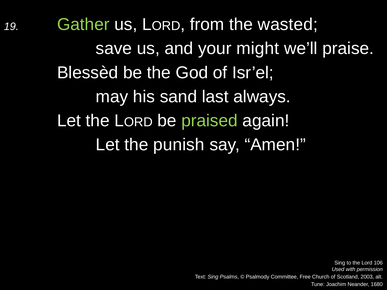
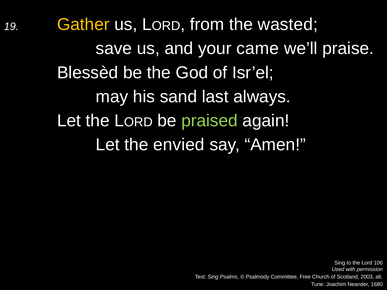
Gather colour: light green -> yellow
might: might -> came
punish: punish -> envied
